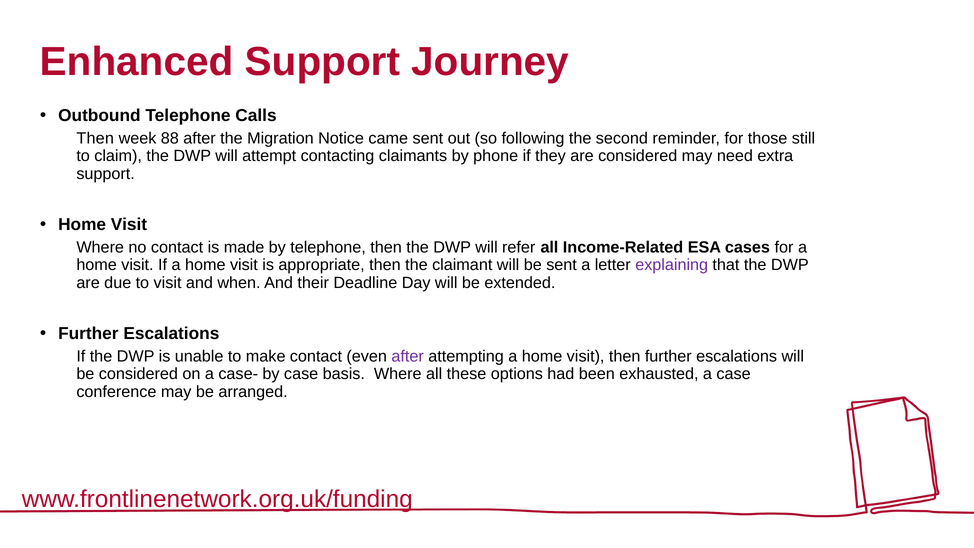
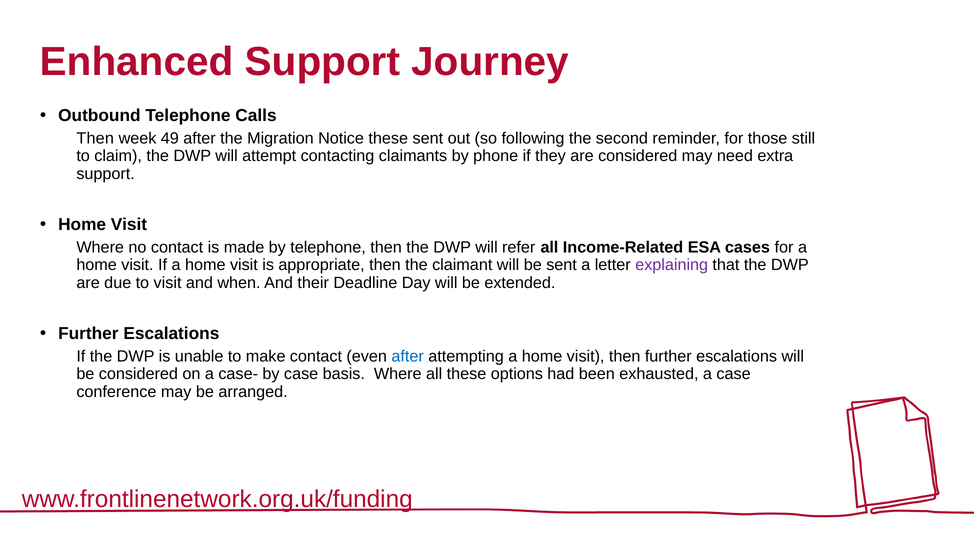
88: 88 -> 49
Notice came: came -> these
after at (408, 357) colour: purple -> blue
